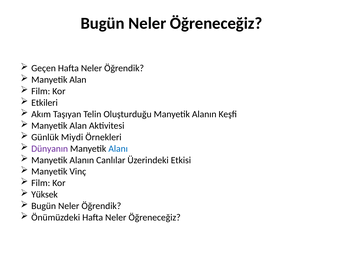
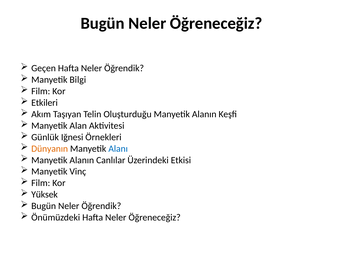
Alan at (78, 80): Alan -> Bilgi
Miydi: Miydi -> Iğnesi
Dünyanın colour: purple -> orange
